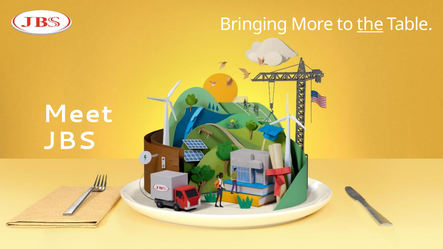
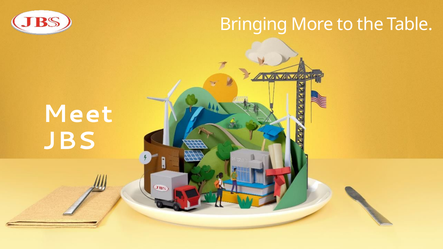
the underline: present -> none
